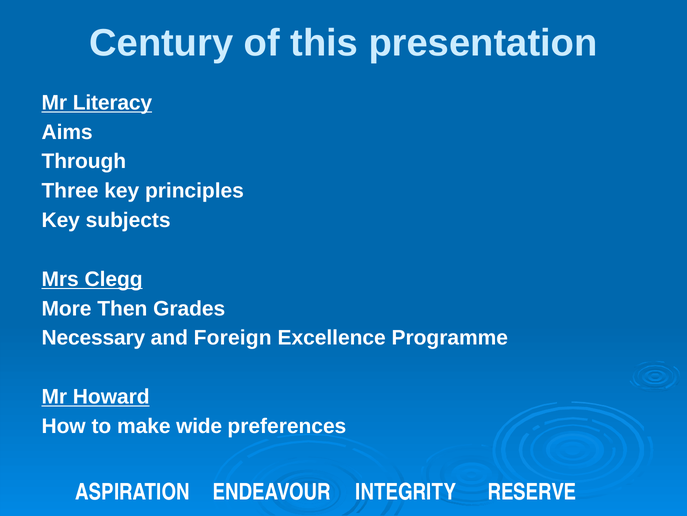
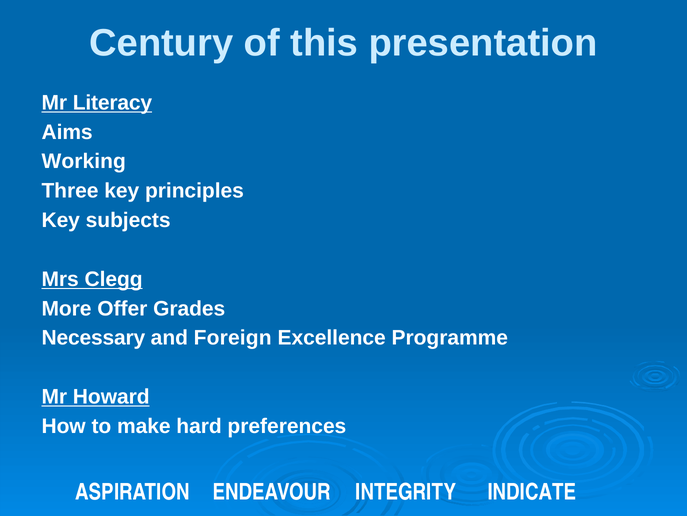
Through: Through -> Working
Then: Then -> Offer
wide: wide -> hard
RESERVE: RESERVE -> INDICATE
